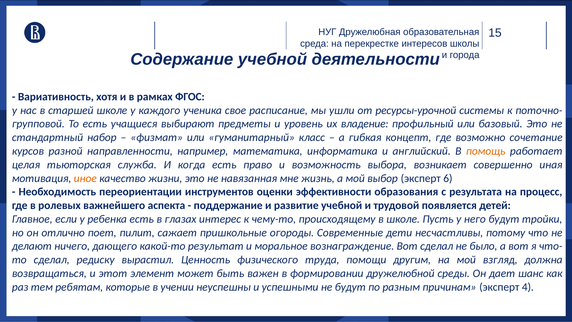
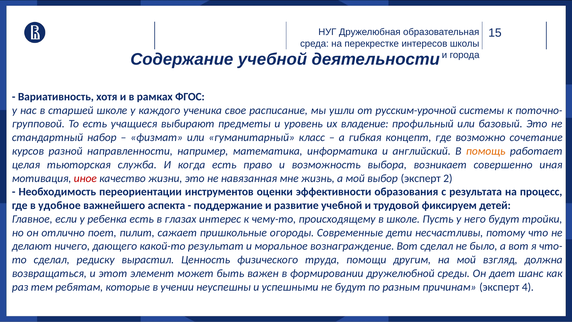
ресурсы-урочной: ресурсы-урочной -> русским-урочной
иное colour: orange -> red
6: 6 -> 2
ролевых: ролевых -> удобное
появляется: появляется -> фиксируем
